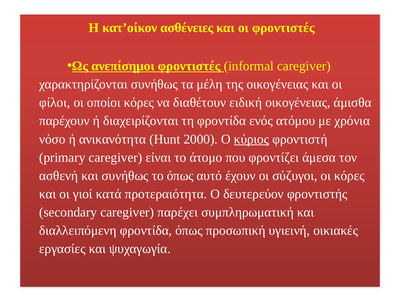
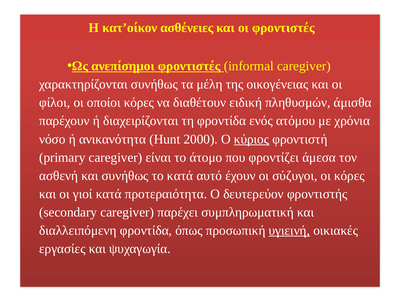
ειδική οικογένειας: οικογένειας -> πληθυσμών
το όπως: όπως -> κατά
υγιεινή underline: none -> present
